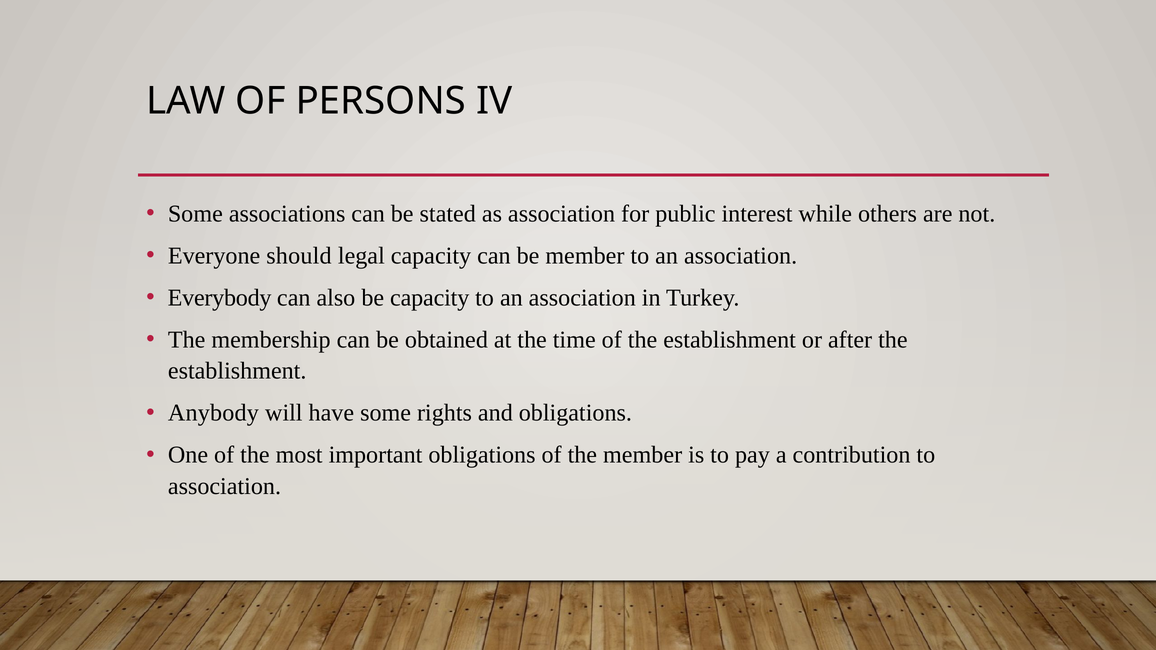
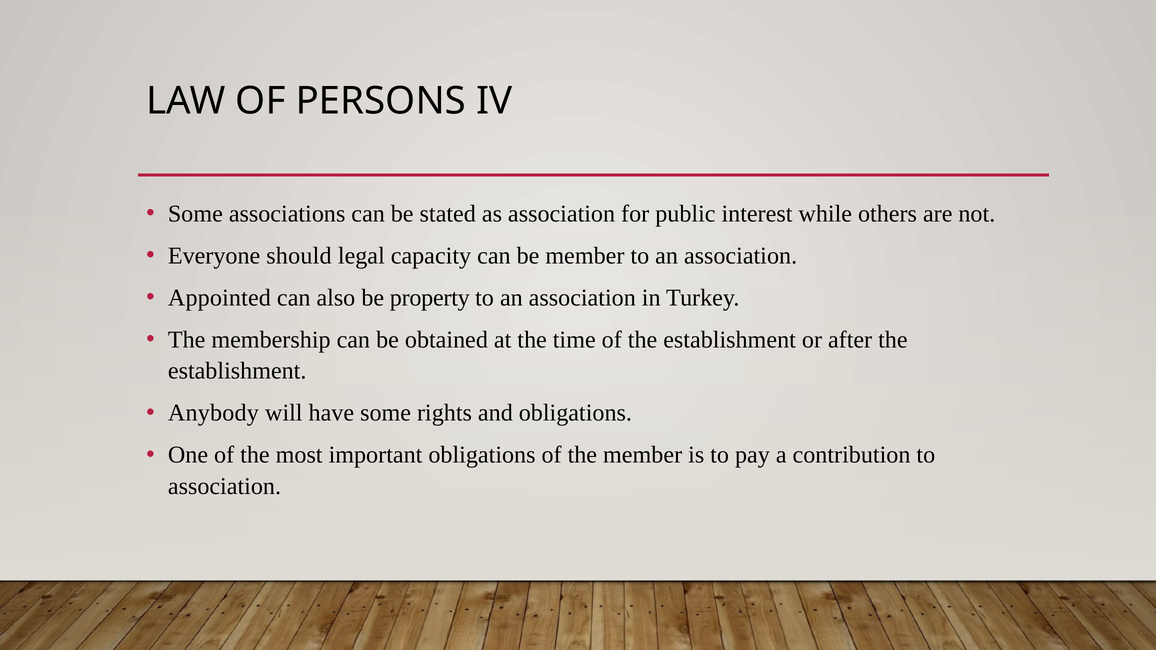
Everybody: Everybody -> Appointed
be capacity: capacity -> property
